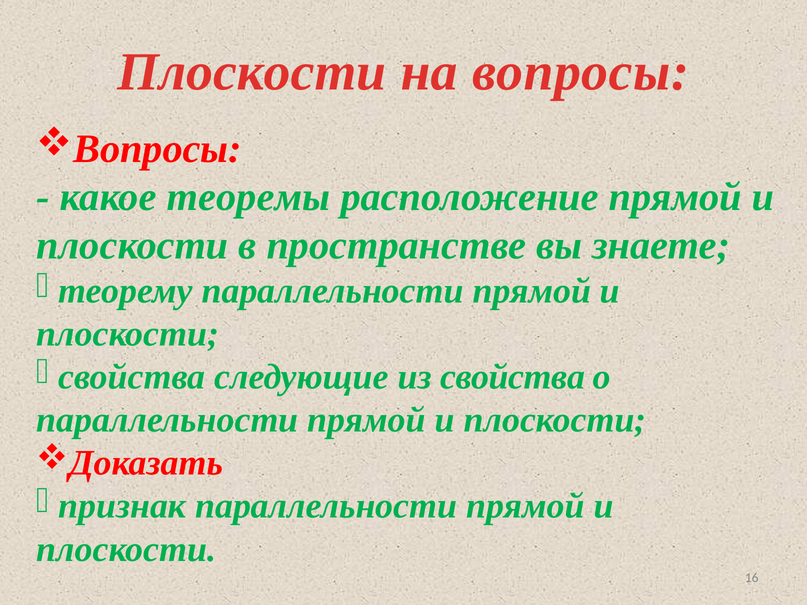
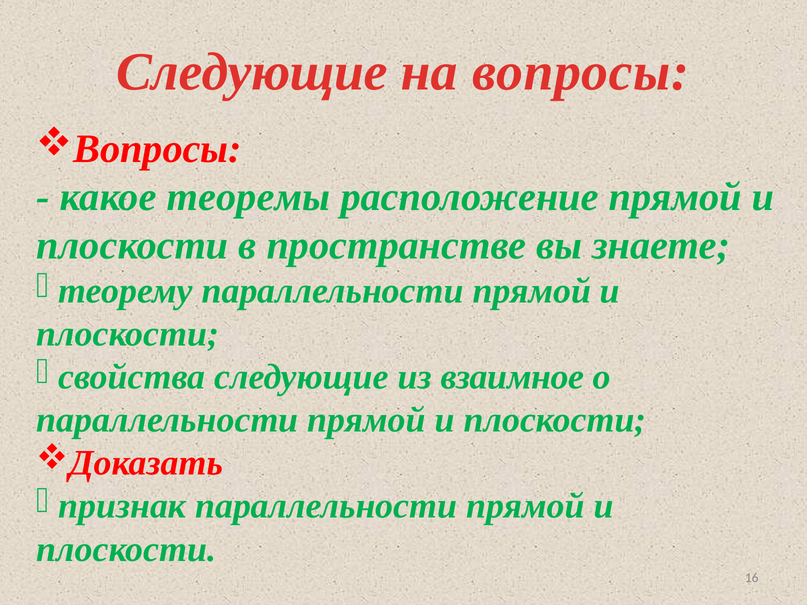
Плоскости at (252, 72): Плоскости -> Следующие
из свойства: свойства -> взаимное
